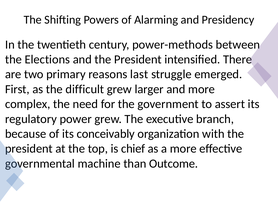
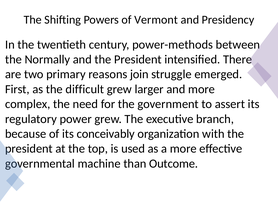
Alarming: Alarming -> Vermont
Elections: Elections -> Normally
last: last -> join
chief: chief -> used
